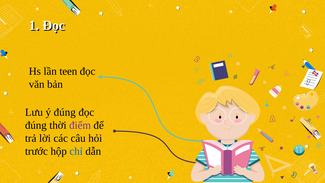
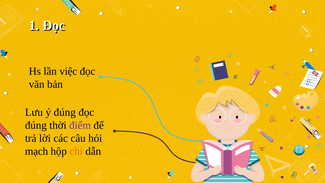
teen: teen -> việc
trước: trước -> mạch
chỉ colour: blue -> orange
